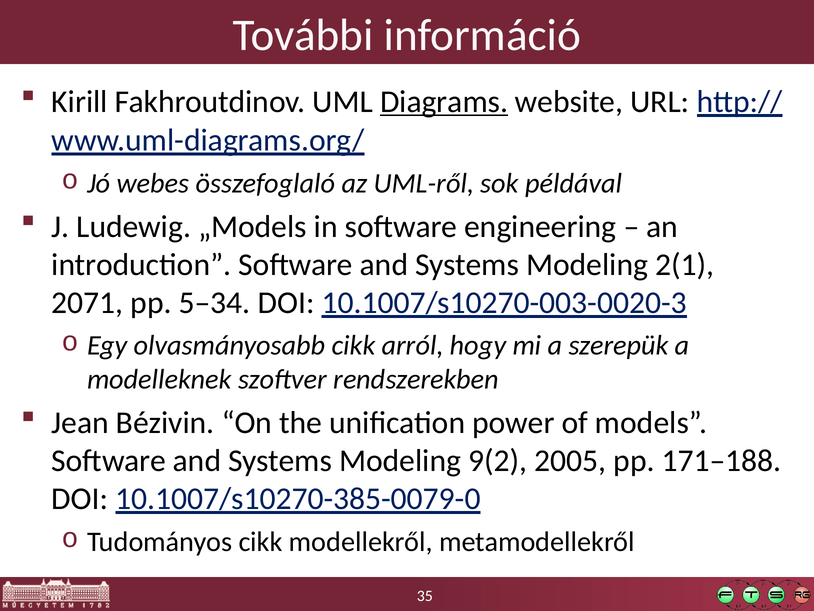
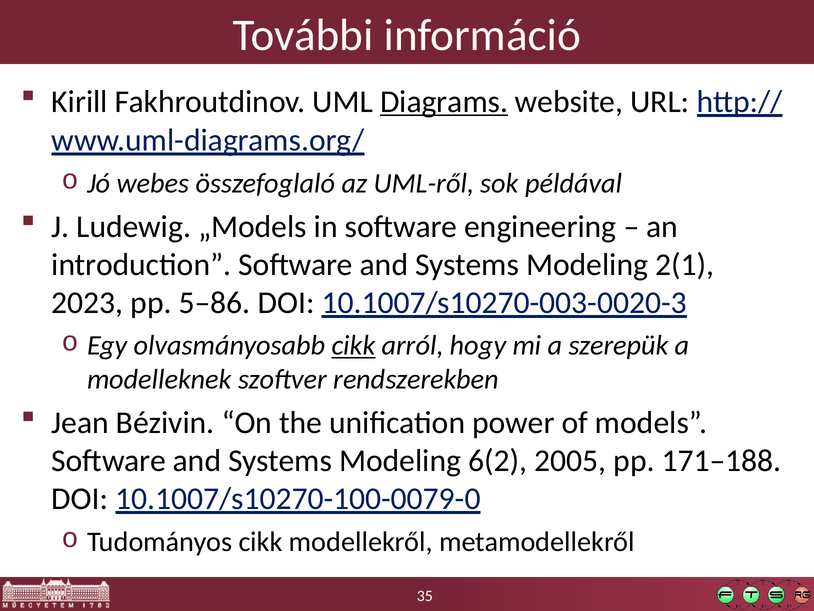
2071: 2071 -> 2023
5–34: 5–34 -> 5–86
cikk at (354, 345) underline: none -> present
9(2: 9(2 -> 6(2
10.1007/s10270-385-0079-0: 10.1007/s10270-385-0079-0 -> 10.1007/s10270-100-0079-0
